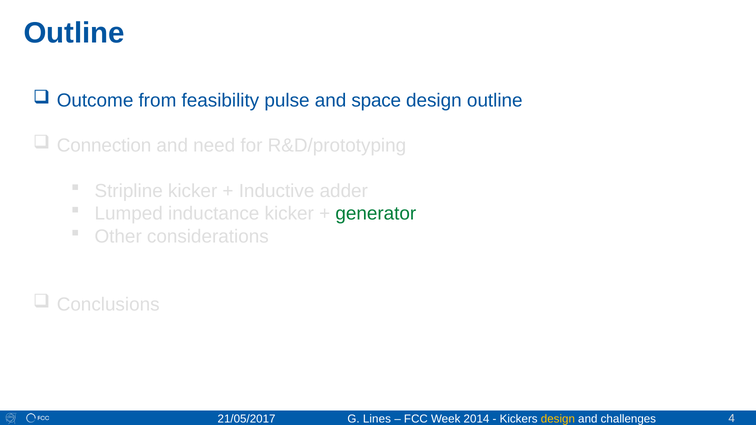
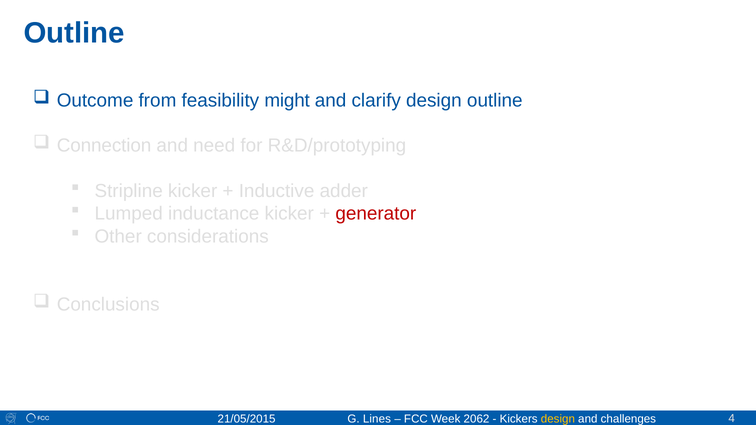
pulse: pulse -> might
space: space -> clarify
generator colour: green -> red
21/05/2017: 21/05/2017 -> 21/05/2015
2014: 2014 -> 2062
